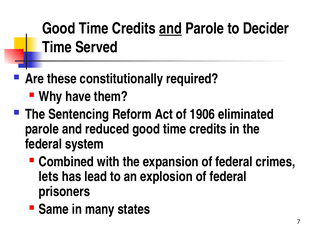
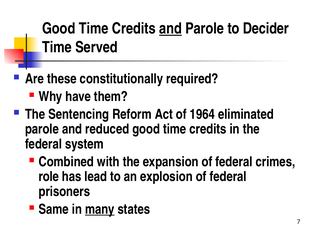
1906: 1906 -> 1964
lets: lets -> role
many underline: none -> present
